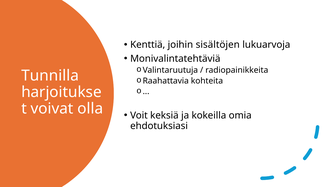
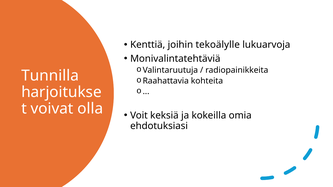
sisältöjen: sisältöjen -> tekoälylle
